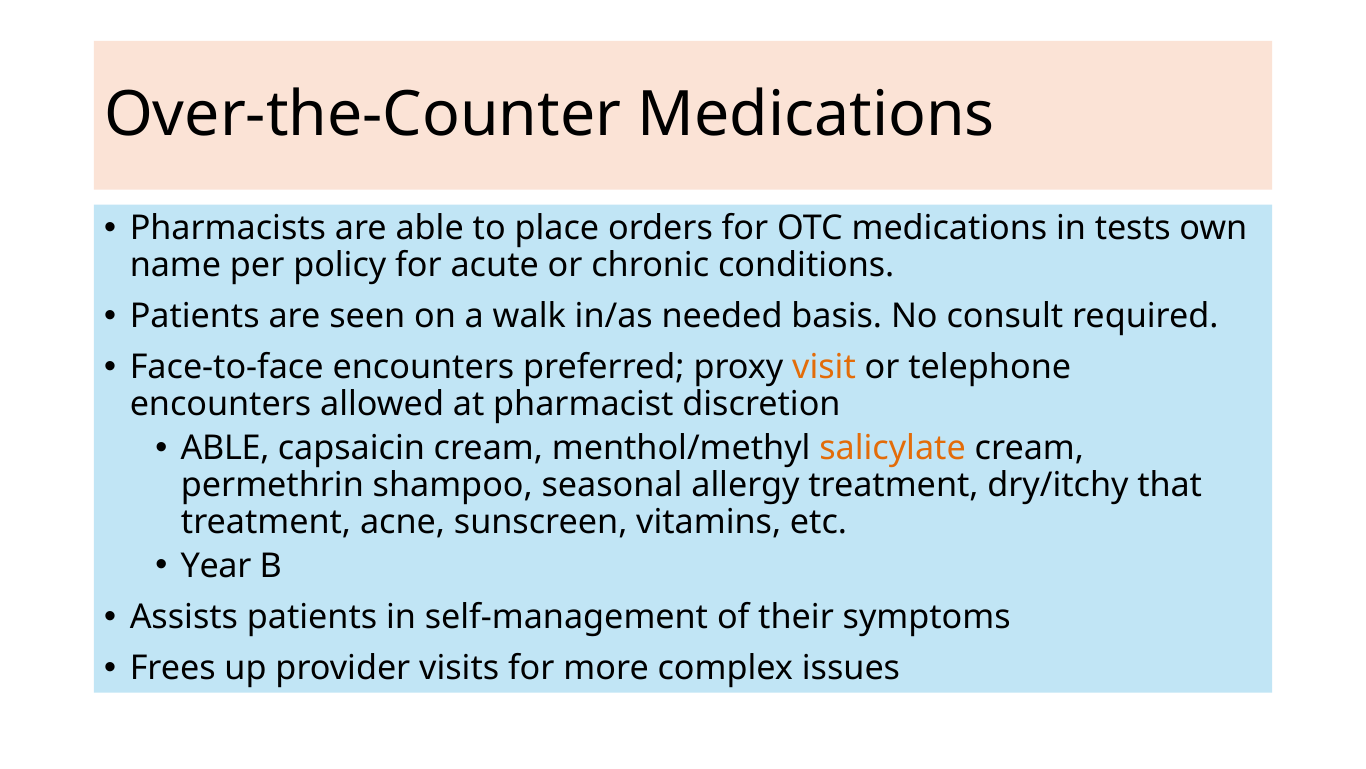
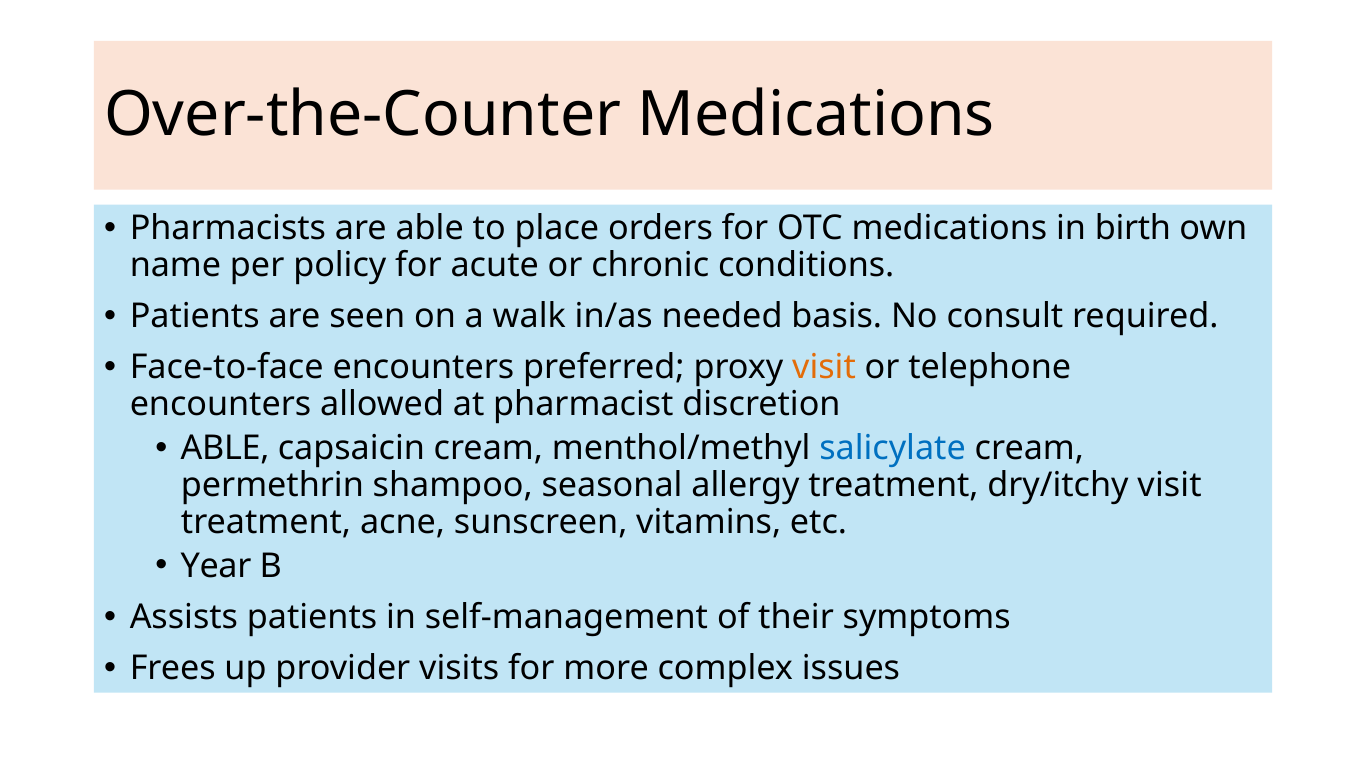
tests: tests -> birth
salicylate colour: orange -> blue
dry/itchy that: that -> visit
